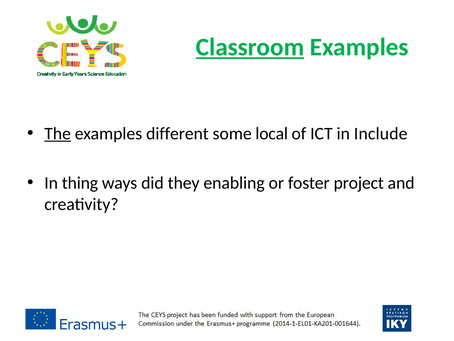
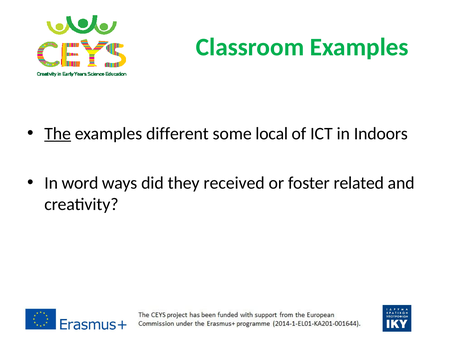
Classroom underline: present -> none
Include: Include -> Indoors
thing: thing -> word
enabling: enabling -> received
project: project -> related
